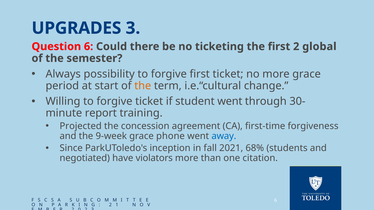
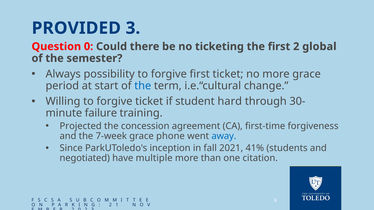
UPGRADES: UPGRADES -> PROVIDED
Question 6: 6 -> 0
the at (143, 86) colour: orange -> blue
student went: went -> hard
report: report -> failure
9-week: 9-week -> 7-week
68%: 68% -> 41%
violators: violators -> multiple
